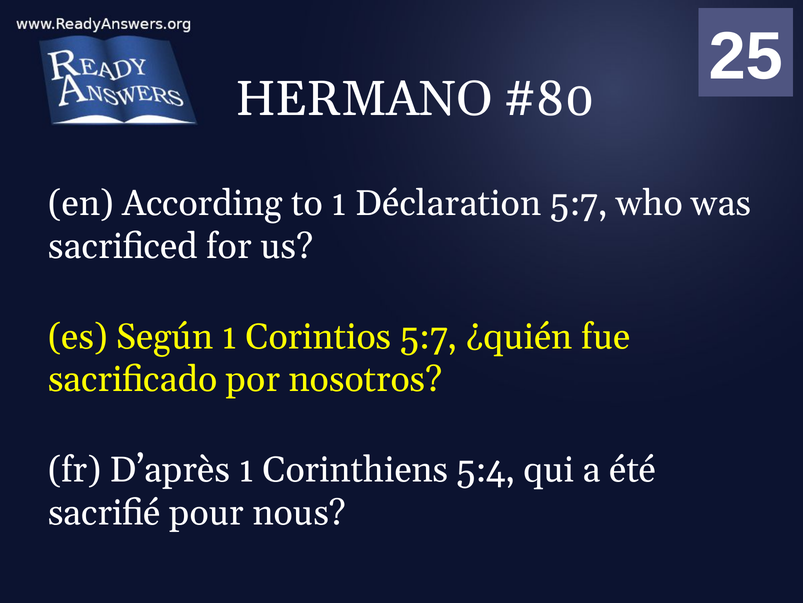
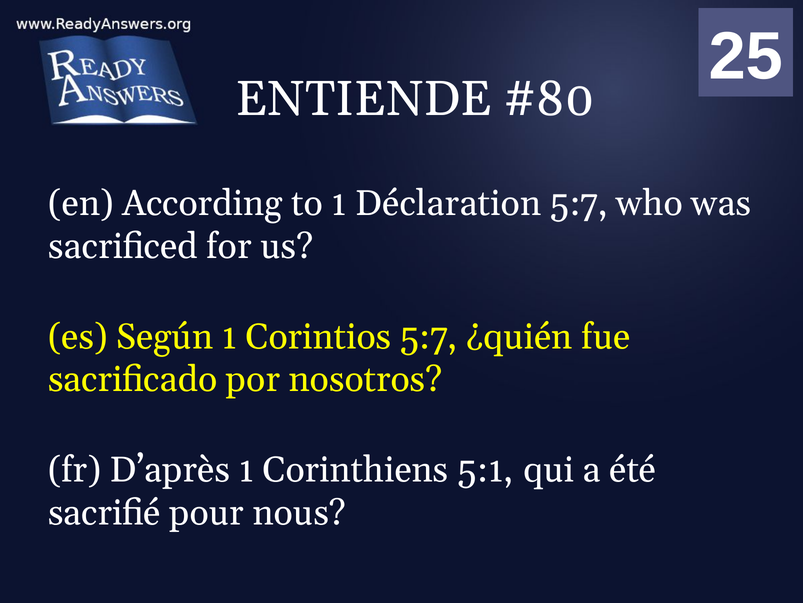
HERMANO: HERMANO -> ENTIENDE
5:4: 5:4 -> 5:1
